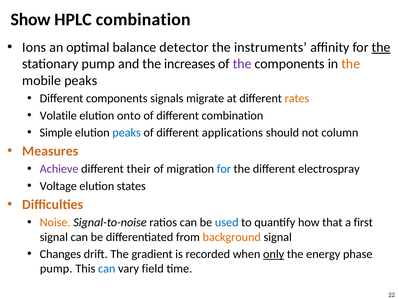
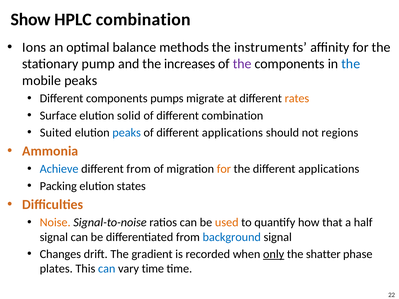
detector: detector -> methods
the at (381, 47) underline: present -> none
the at (351, 64) colour: orange -> blue
signals: signals -> pumps
Volatile: Volatile -> Surface
onto: onto -> solid
Simple: Simple -> Suited
column: column -> regions
Measures: Measures -> Ammonia
Achieve colour: purple -> blue
different their: their -> from
for at (224, 169) colour: blue -> orange
the different electrospray: electrospray -> applications
Voltage: Voltage -> Packing
used colour: blue -> orange
first: first -> half
background colour: orange -> blue
energy: energy -> shatter
pump at (56, 269): pump -> plates
vary field: field -> time
